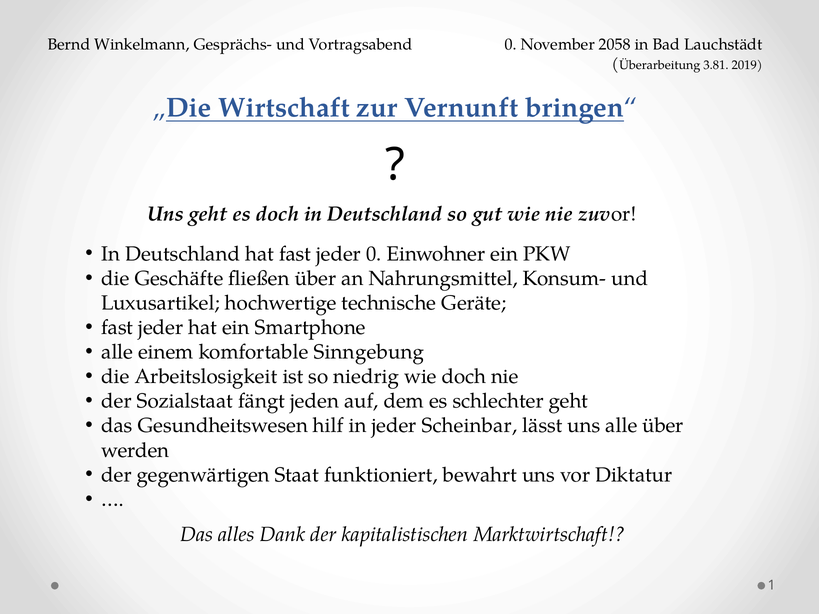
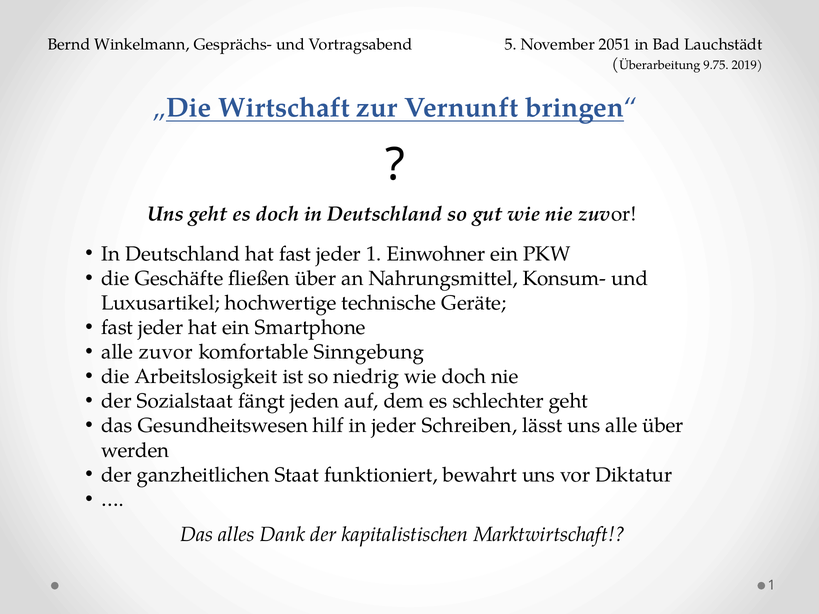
Vortragsabend 0: 0 -> 5
2058: 2058 -> 2051
3.81: 3.81 -> 9.75
jeder 0: 0 -> 1
alle einem: einem -> zuvor
Scheinbar: Scheinbar -> Schreiben
gegenwärtigen: gegenwärtigen -> ganzheitlichen
